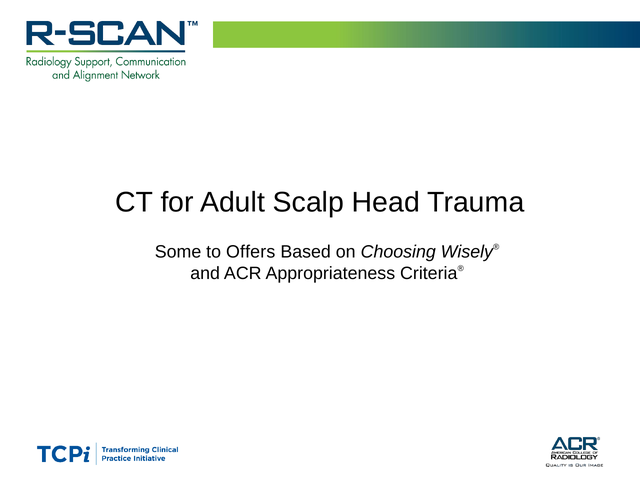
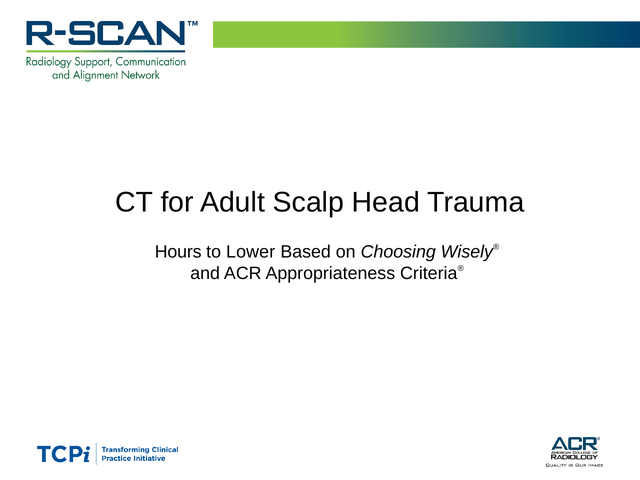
Some: Some -> Hours
Offers: Offers -> Lower
